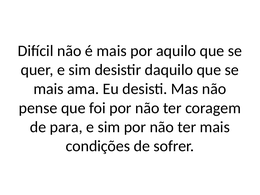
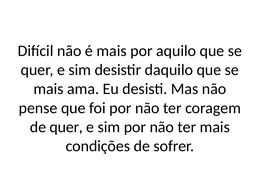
de para: para -> quer
